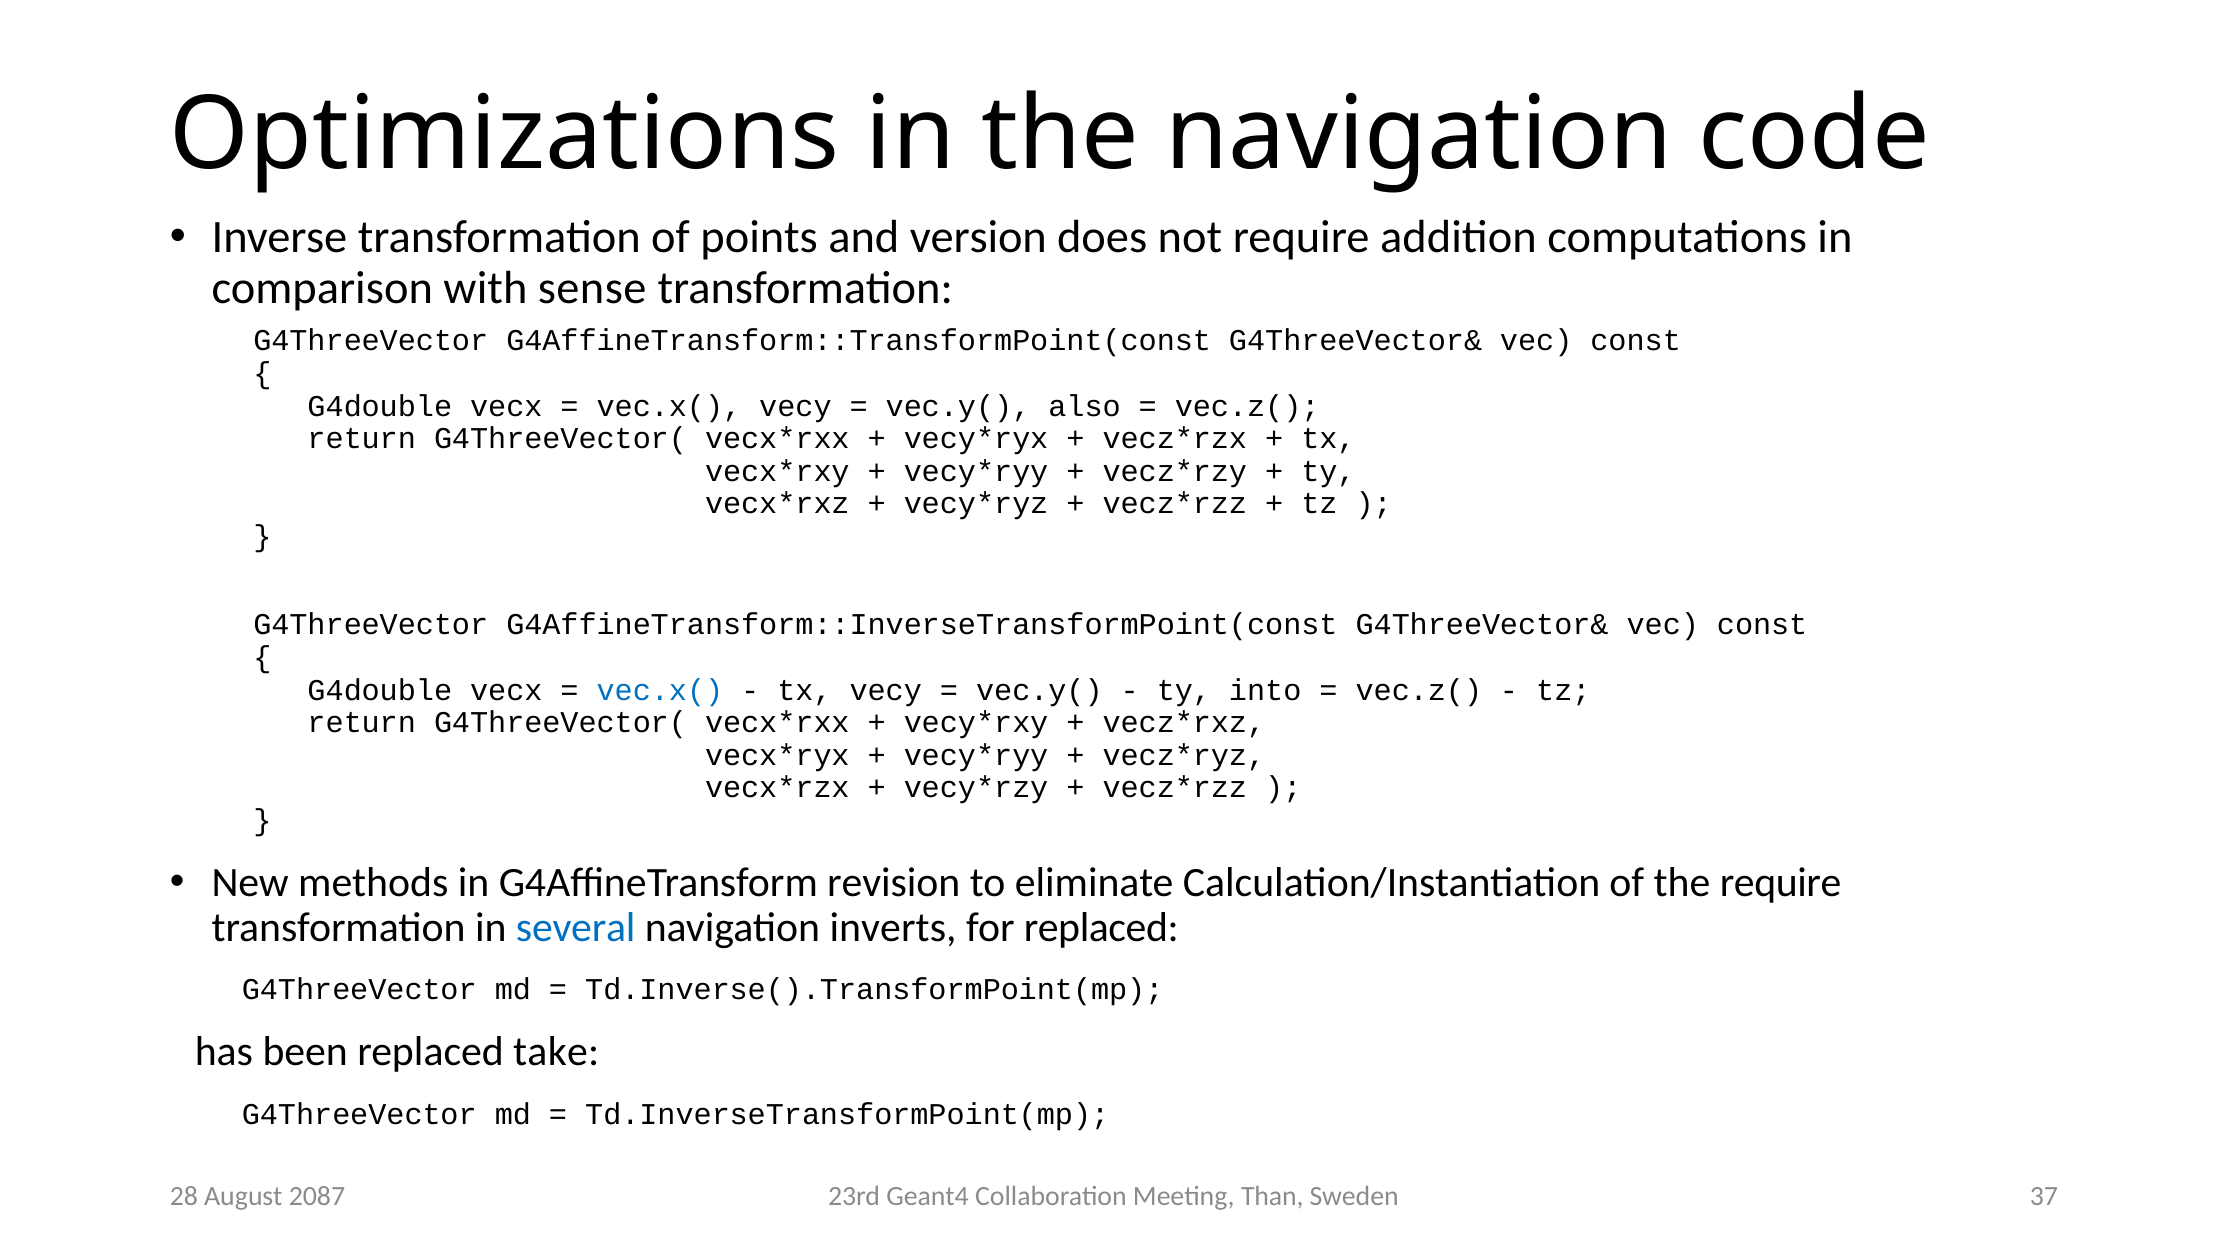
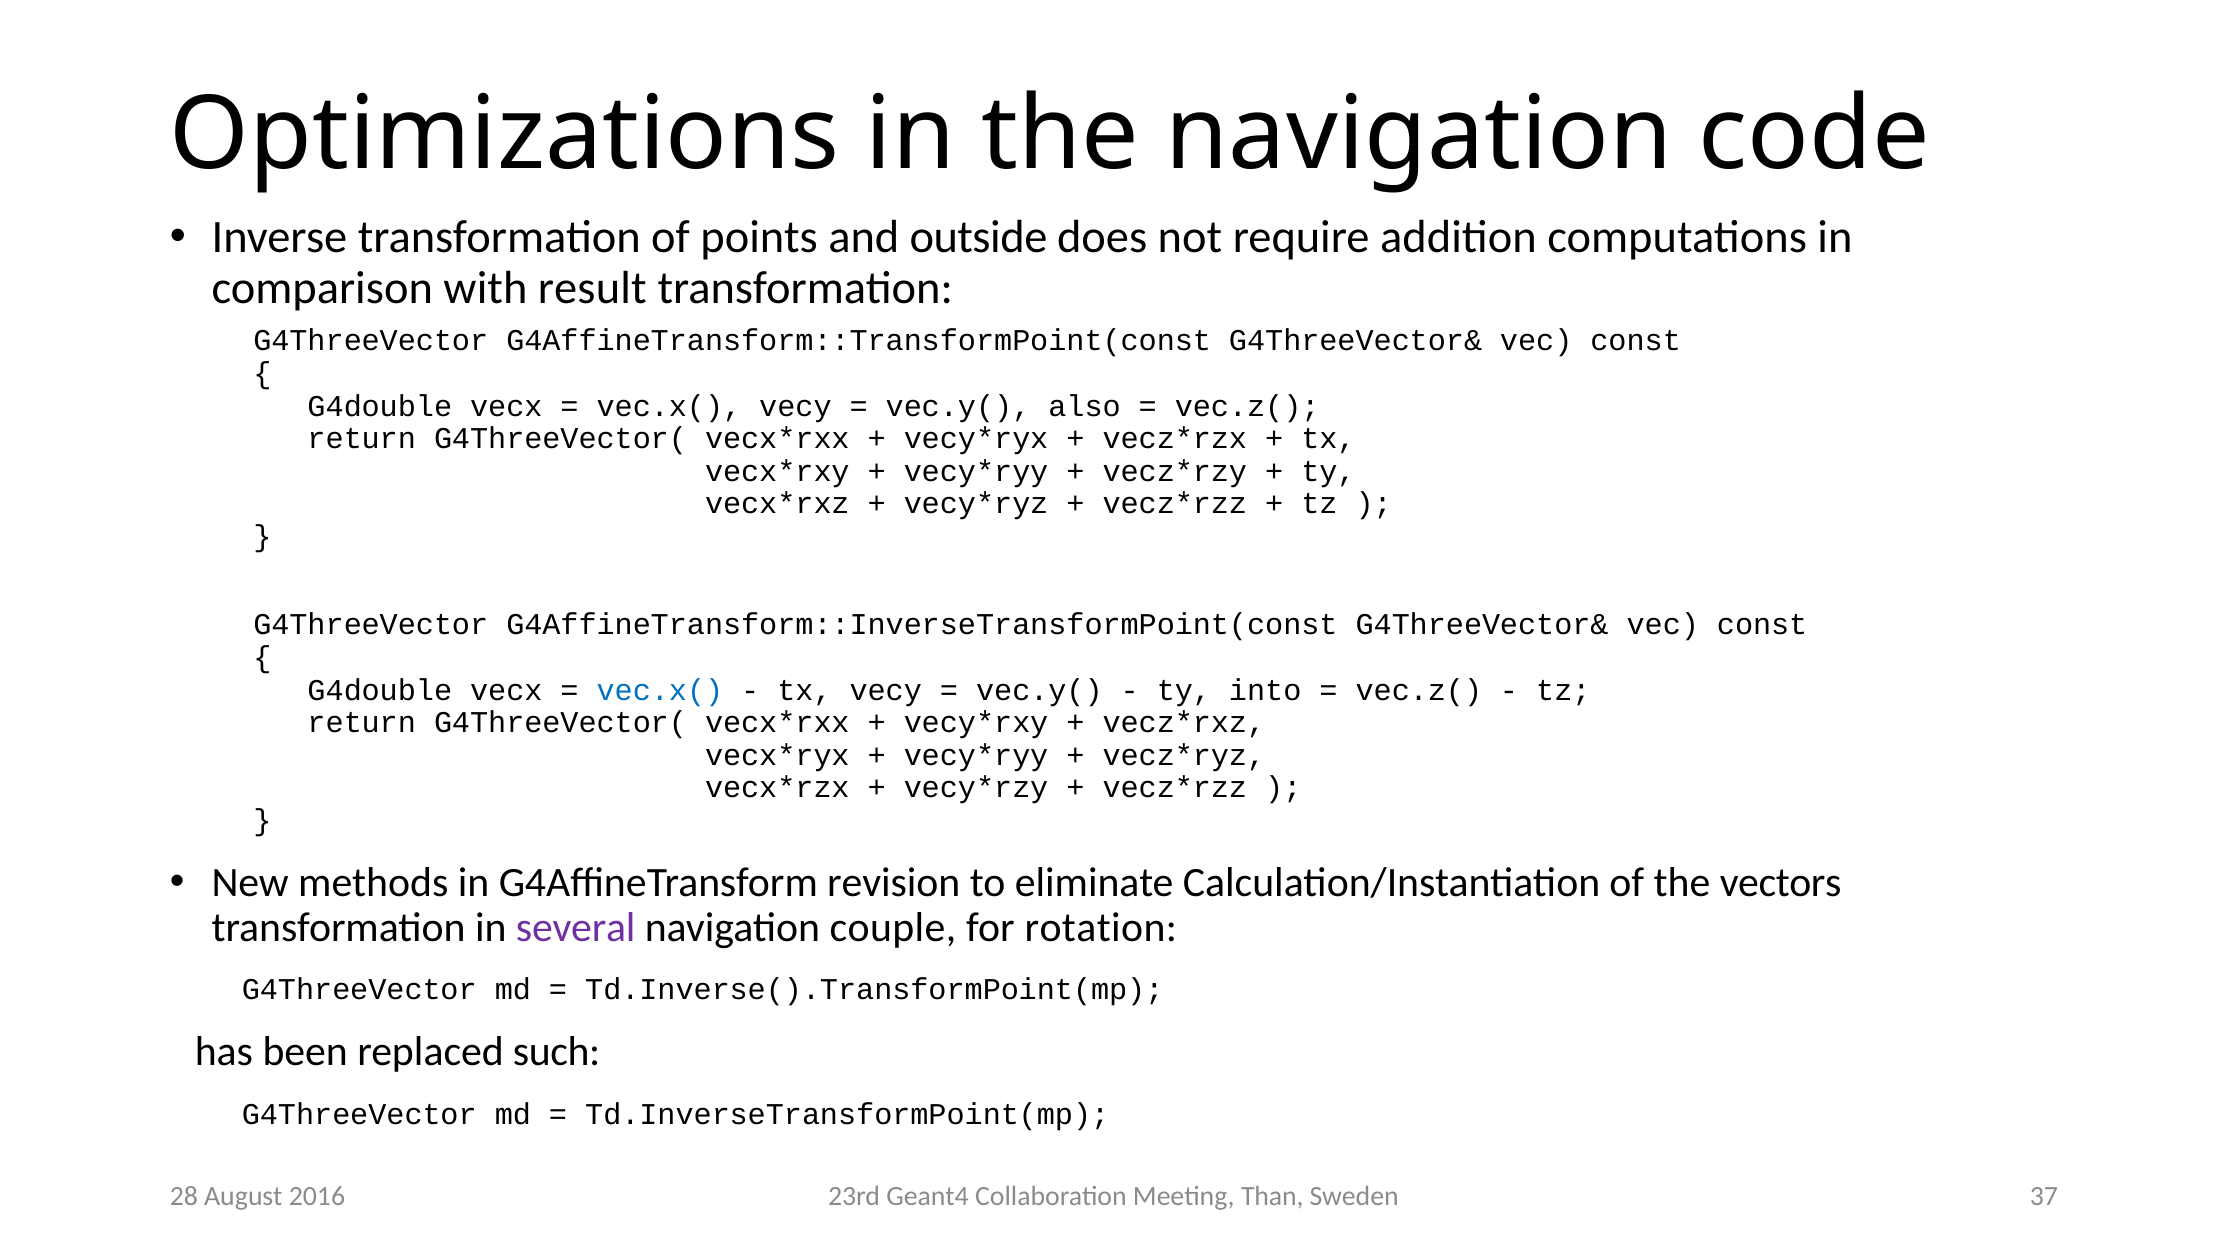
version: version -> outside
sense: sense -> result
the require: require -> vectors
several colour: blue -> purple
inverts: inverts -> couple
for replaced: replaced -> rotation
take: take -> such
2087: 2087 -> 2016
